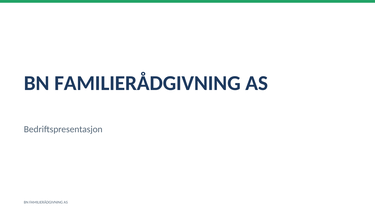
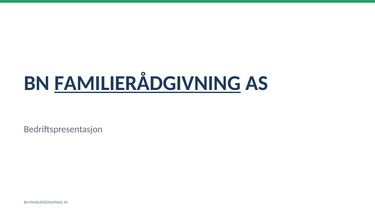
FAMILIERÅDGIVNING at (148, 83) underline: none -> present
